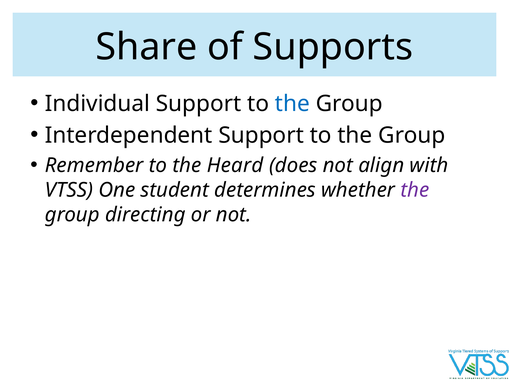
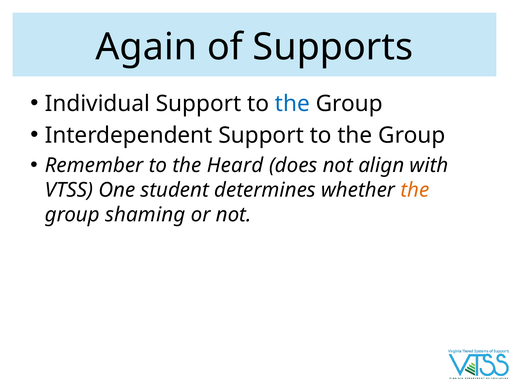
Share: Share -> Again
the at (415, 190) colour: purple -> orange
directing: directing -> shaming
